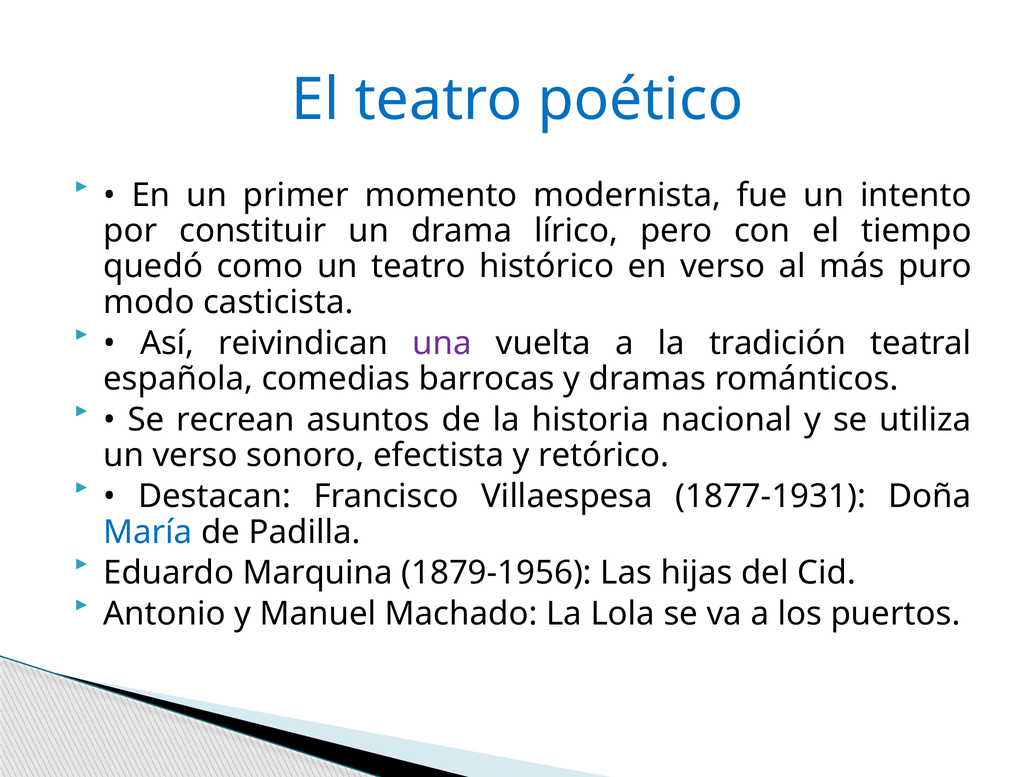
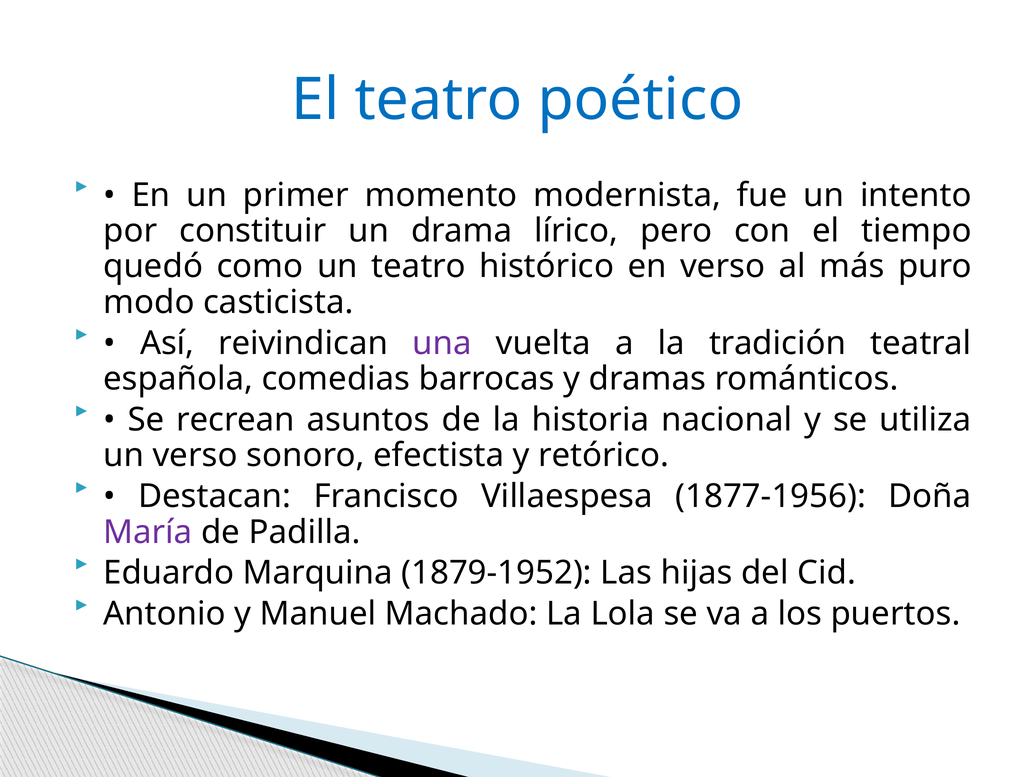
1877-1931: 1877-1931 -> 1877-1956
María colour: blue -> purple
1879-1956: 1879-1956 -> 1879-1952
